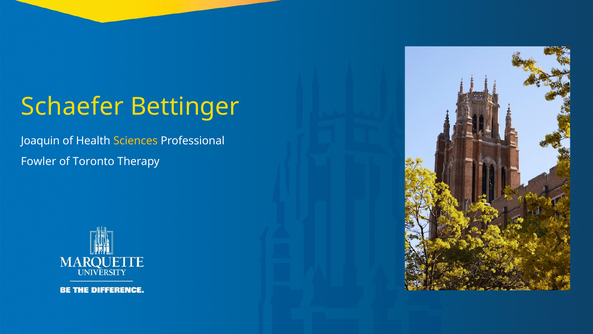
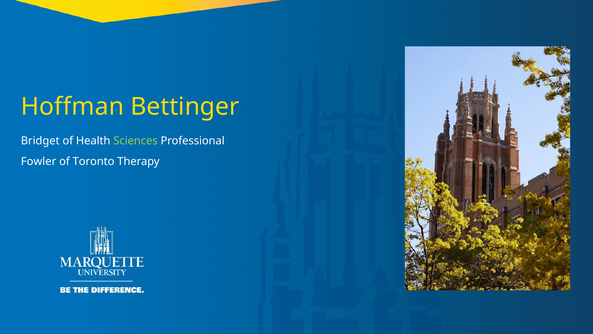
Schaefer: Schaefer -> Hoffman
Joaquin: Joaquin -> Bridget
Sciences colour: yellow -> light green
